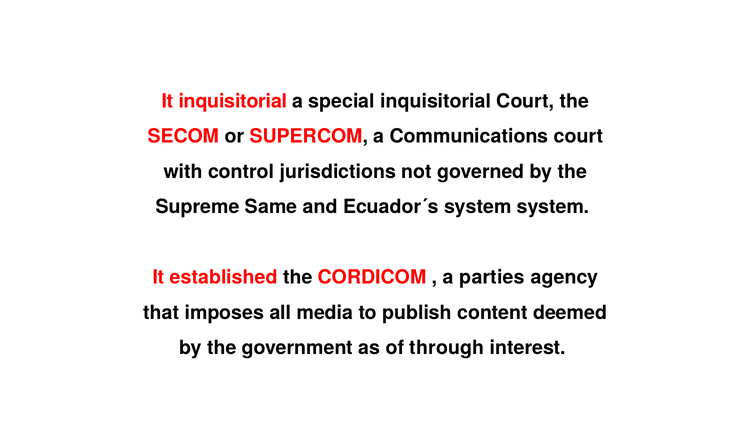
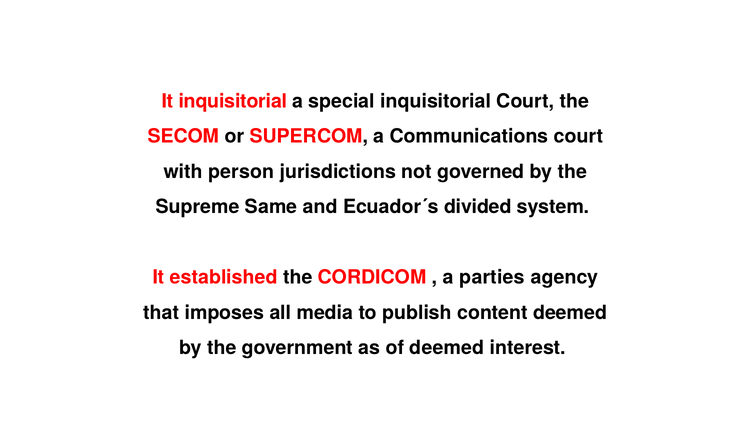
control: control -> person
Ecuador´s system: system -> divided
of through: through -> deemed
